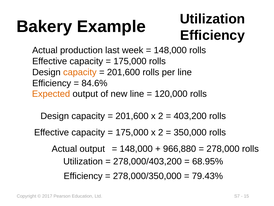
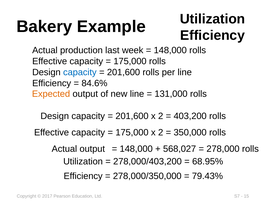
capacity at (80, 72) colour: orange -> blue
120,000: 120,000 -> 131,000
966,880: 966,880 -> 568,027
